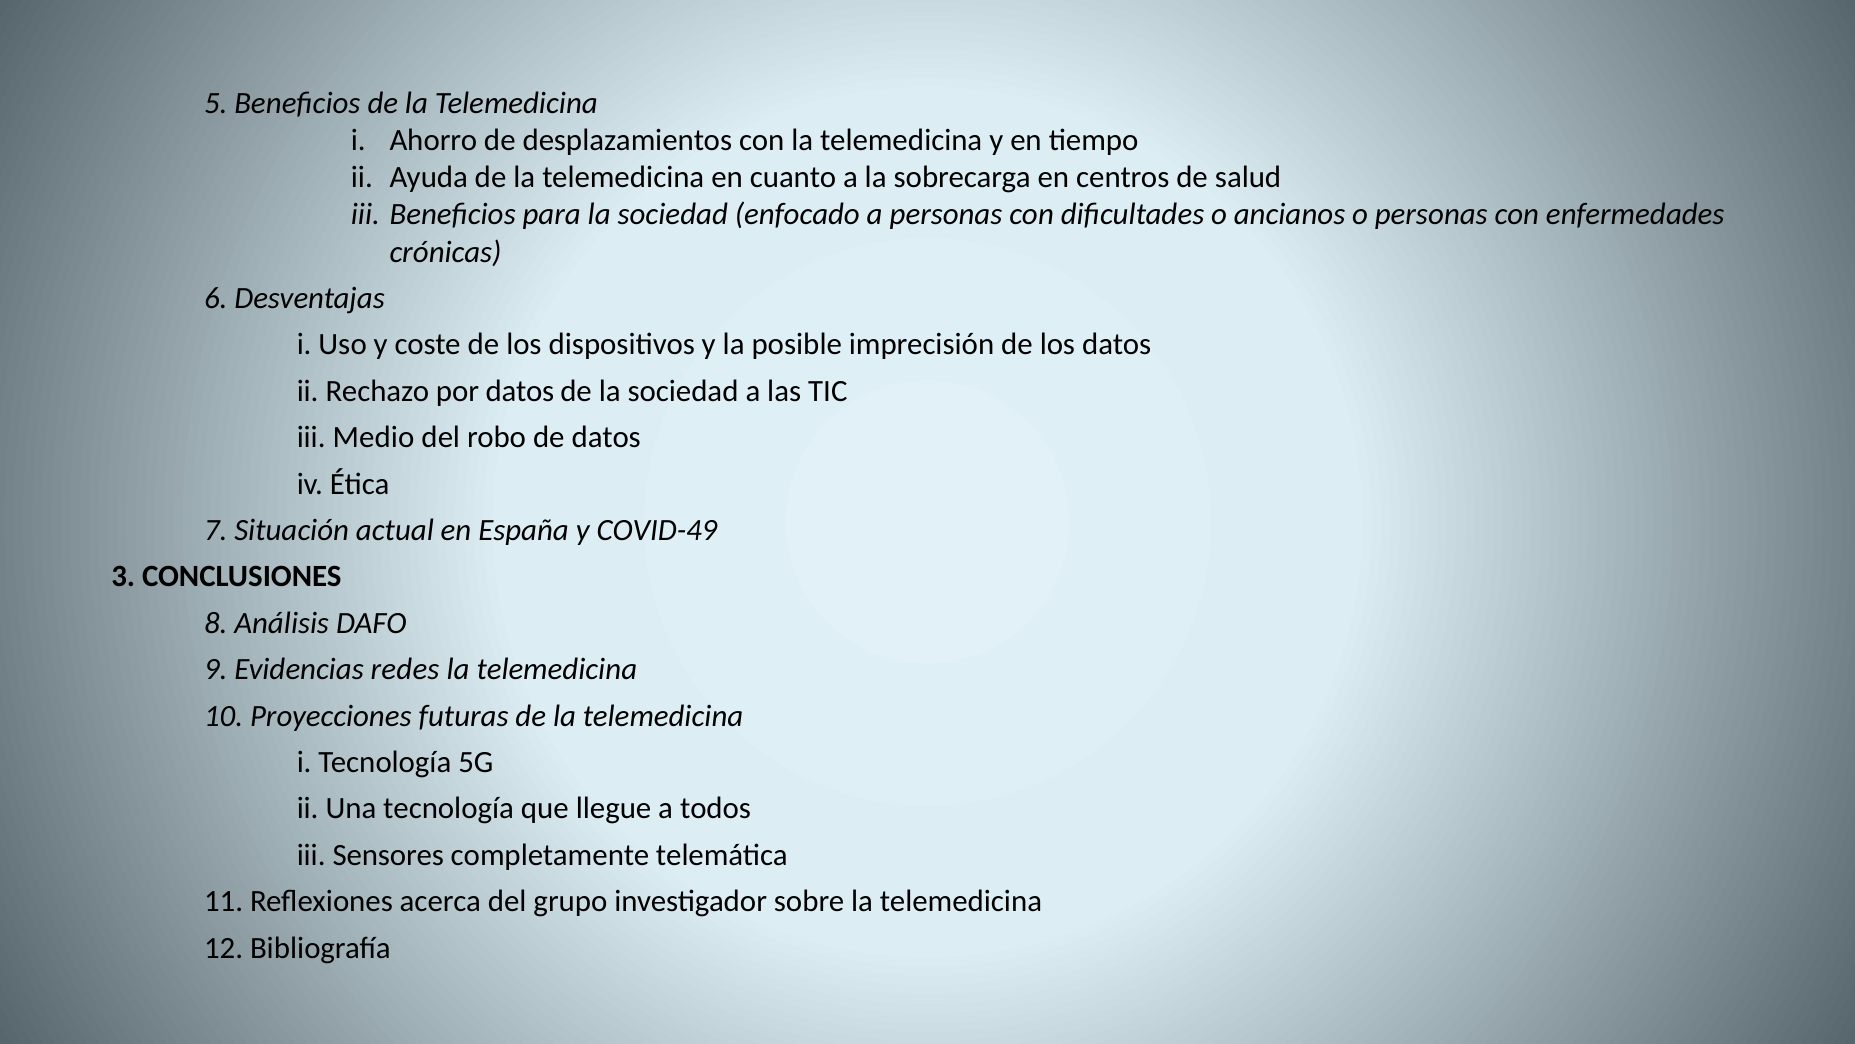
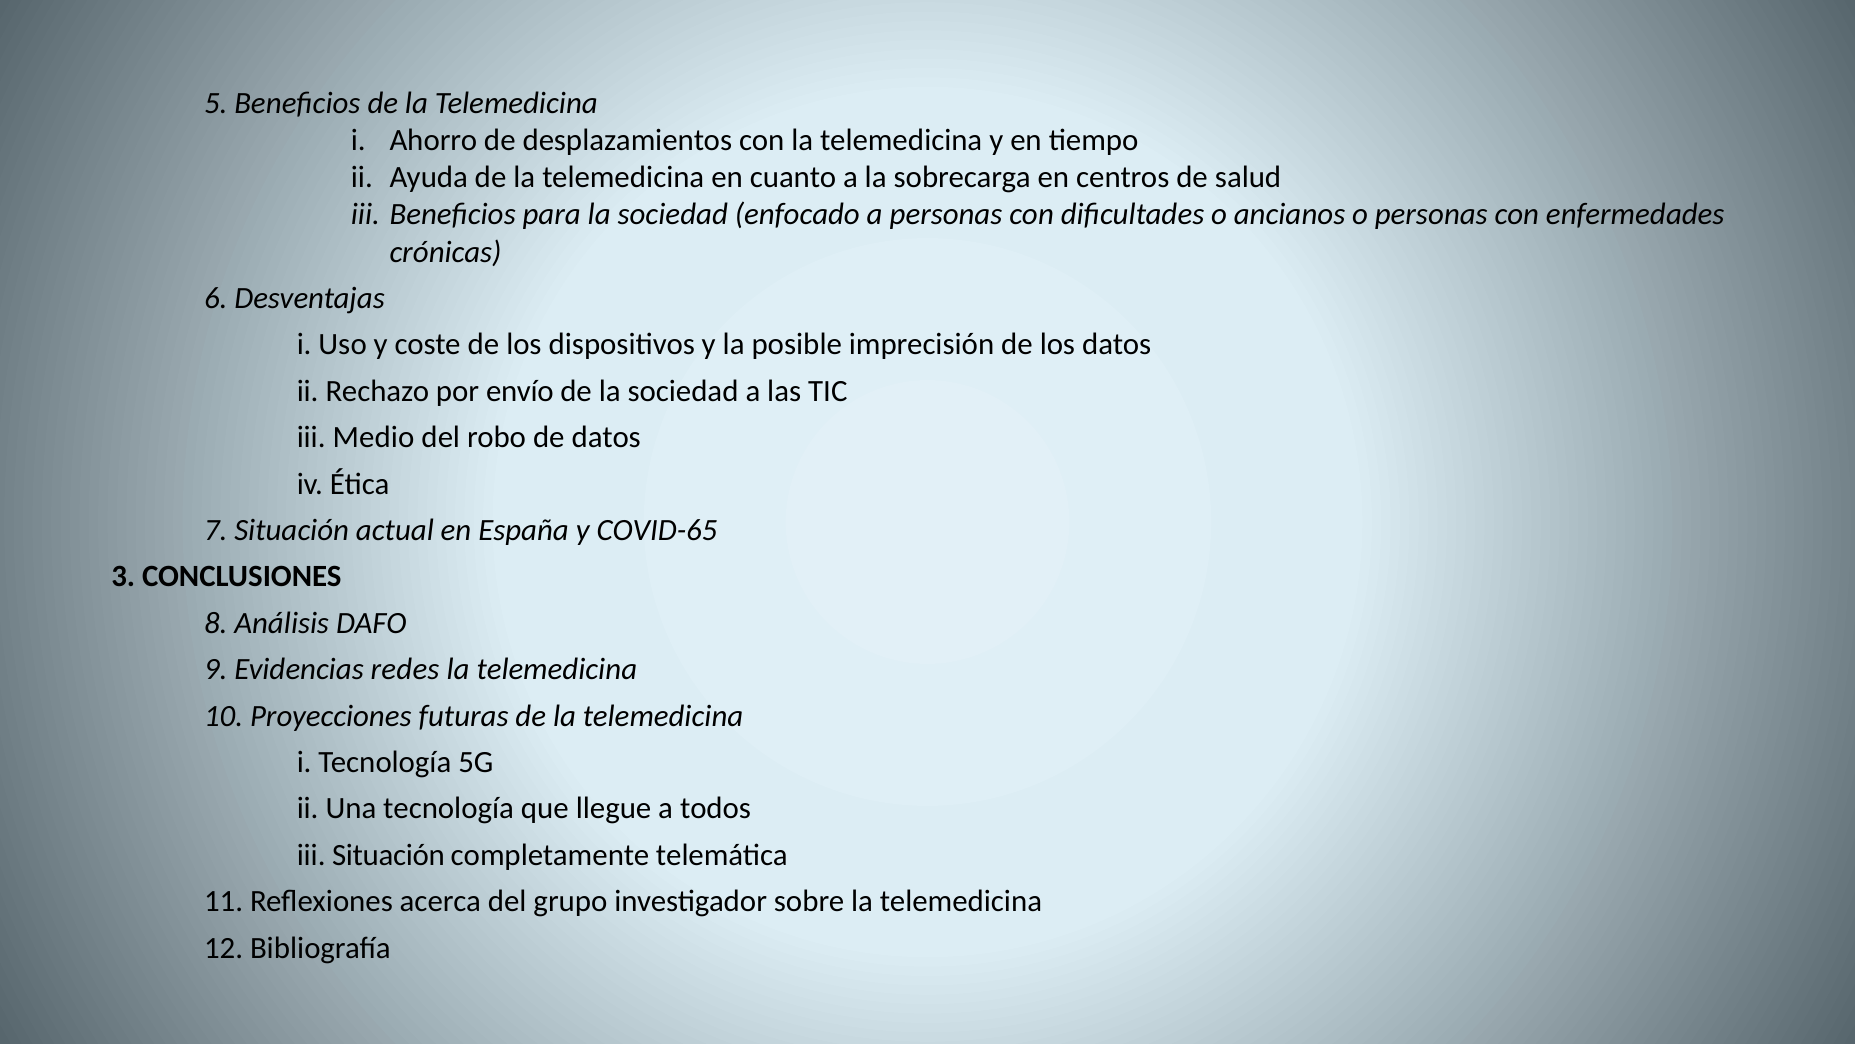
por datos: datos -> envío
COVID-49: COVID-49 -> COVID-65
iii Sensores: Sensores -> Situación
